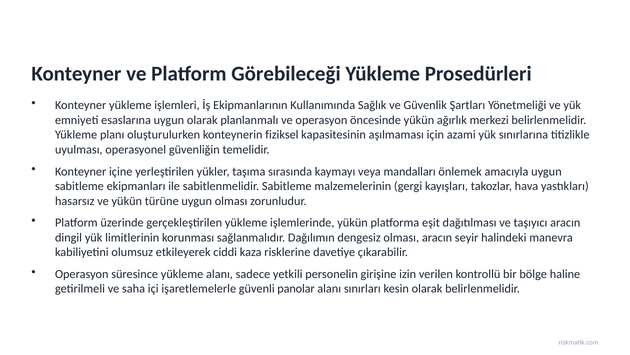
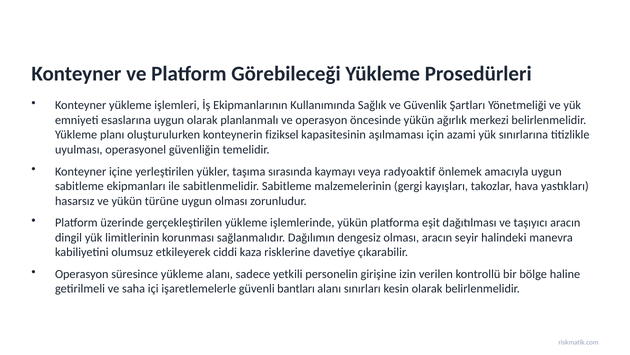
mandalları: mandalları -> radyoaktif
panolar: panolar -> bantları
